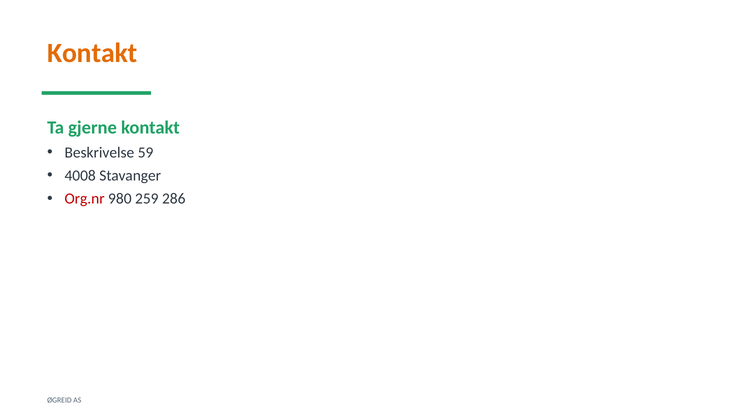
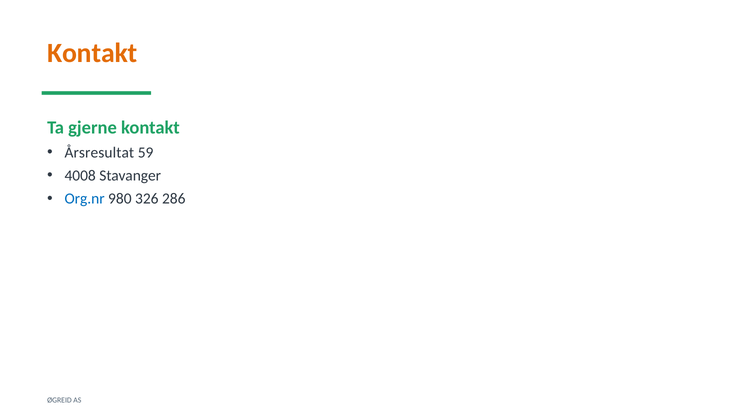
Beskrivelse: Beskrivelse -> Årsresultat
Org.nr colour: red -> blue
259: 259 -> 326
